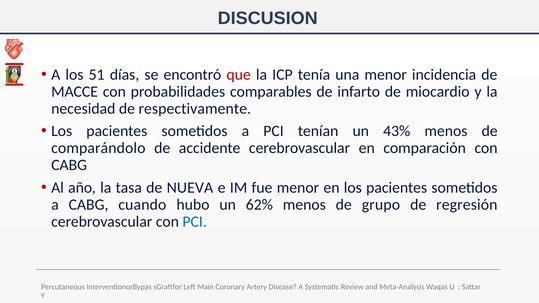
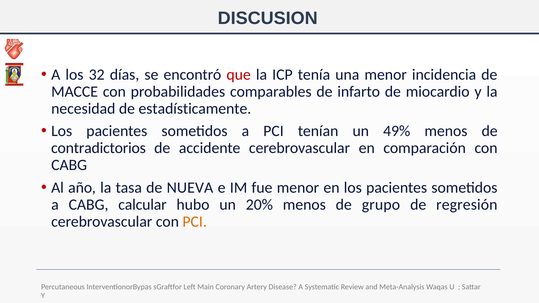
51: 51 -> 32
respectivamente: respectivamente -> estadísticamente
43%: 43% -> 49%
comparándolo: comparándolo -> contradictorios
cuando: cuando -> calcular
62%: 62% -> 20%
PCI at (195, 222) colour: blue -> orange
